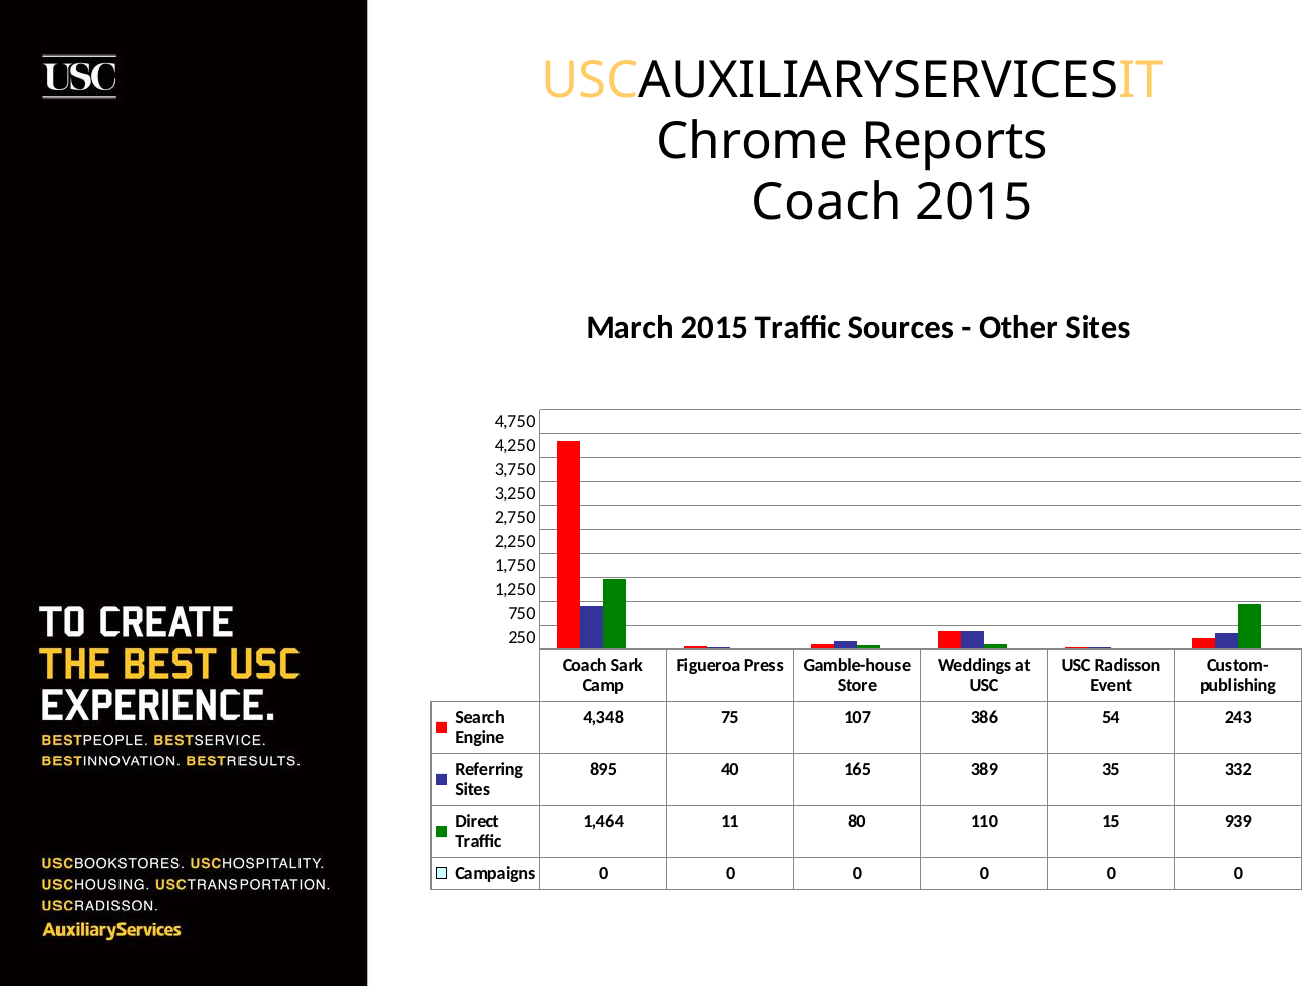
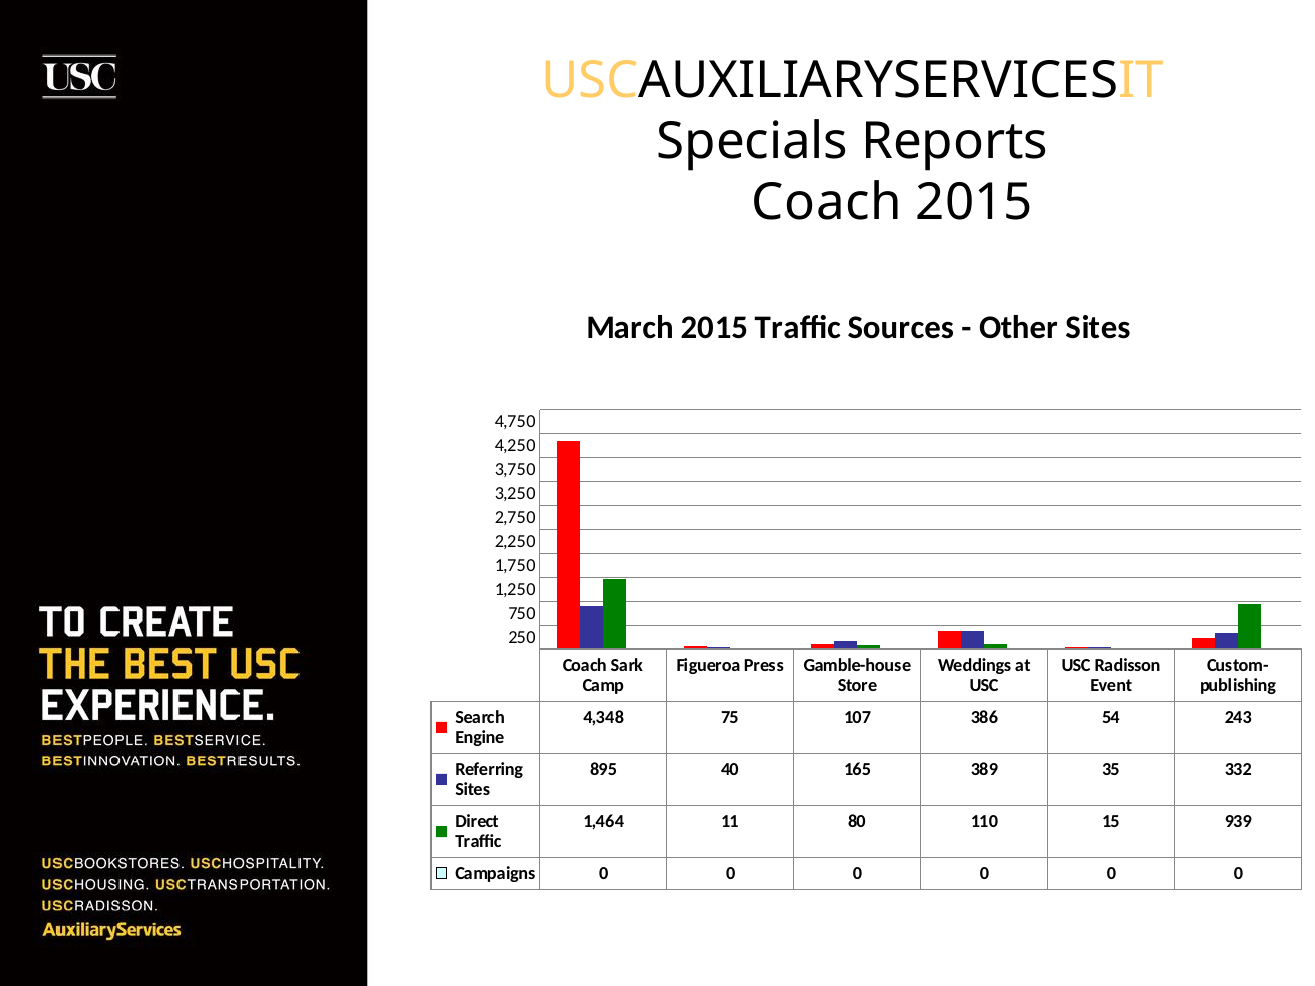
Chrome: Chrome -> Specials
